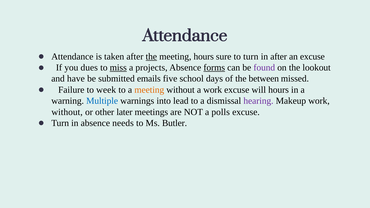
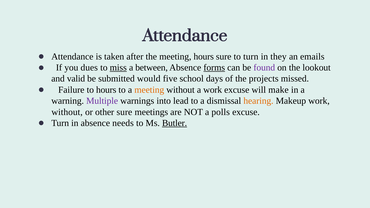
the at (151, 57) underline: present -> none
in after: after -> they
an excuse: excuse -> emails
projects: projects -> between
have: have -> valid
emails: emails -> would
between: between -> projects
to week: week -> hours
will hours: hours -> make
Multiple colour: blue -> purple
hearing colour: purple -> orange
other later: later -> sure
Butler underline: none -> present
